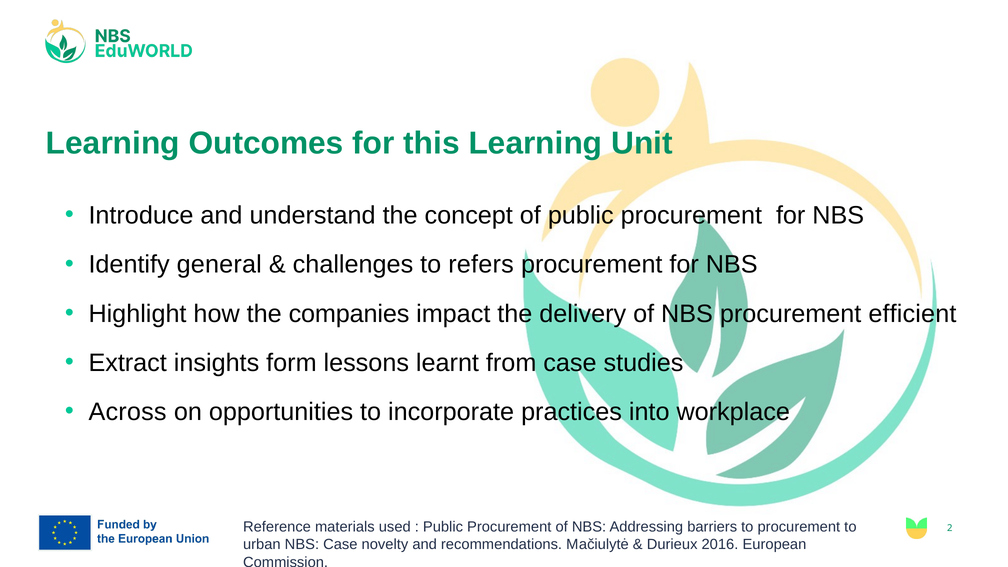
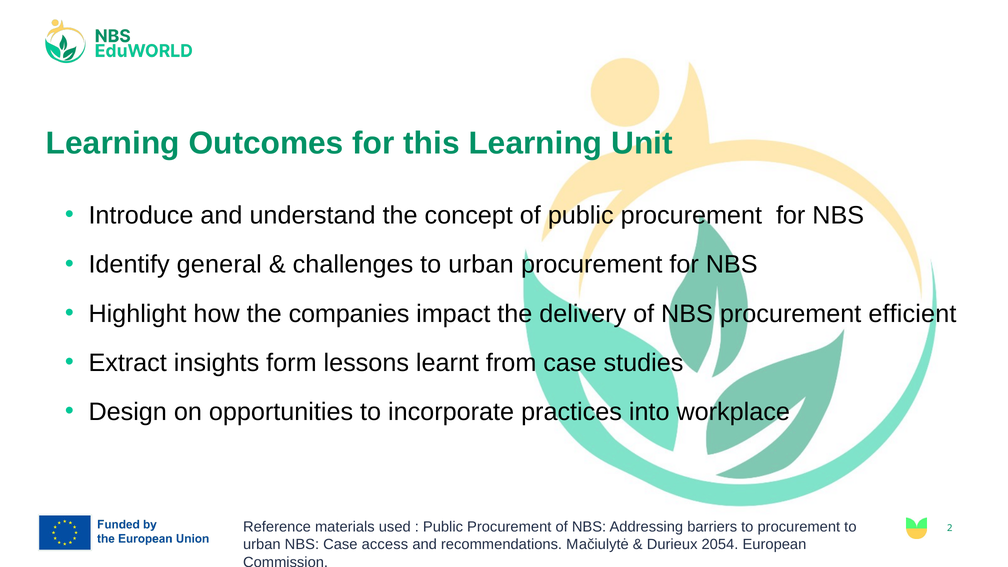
challenges to refers: refers -> urban
Across: Across -> Design
novelty: novelty -> access
2016: 2016 -> 2054
